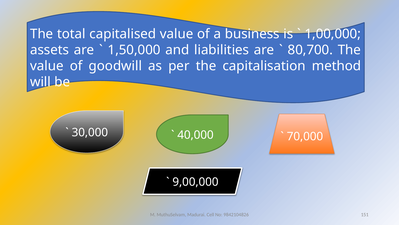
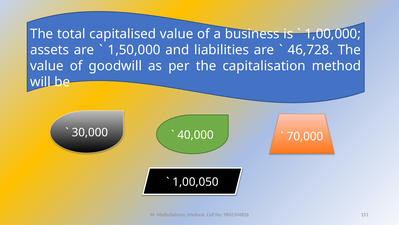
80,700: 80,700 -> 46,728
9,00,000: 9,00,000 -> 1,00,050
